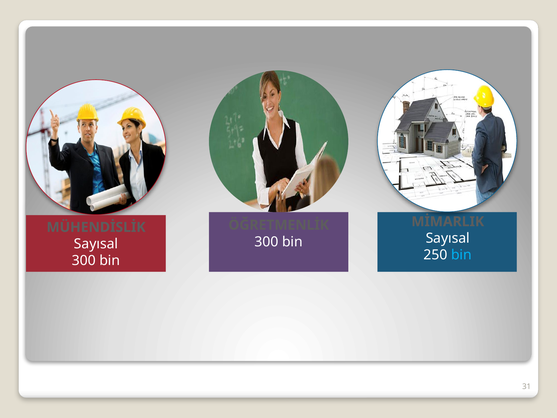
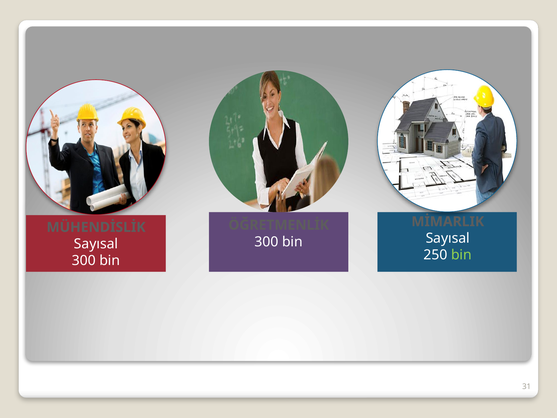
bin at (461, 255) colour: light blue -> light green
